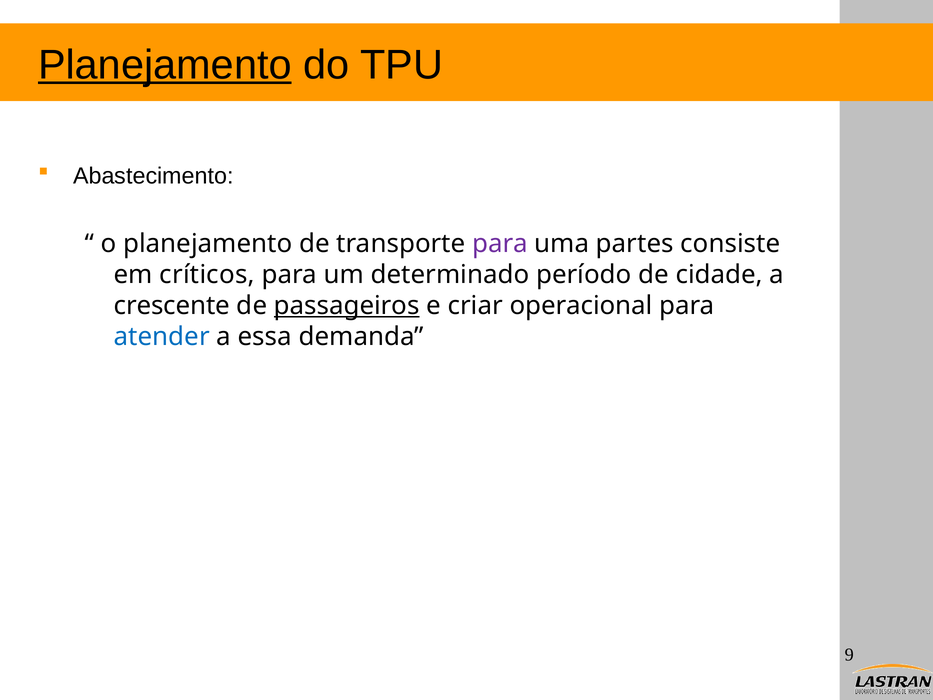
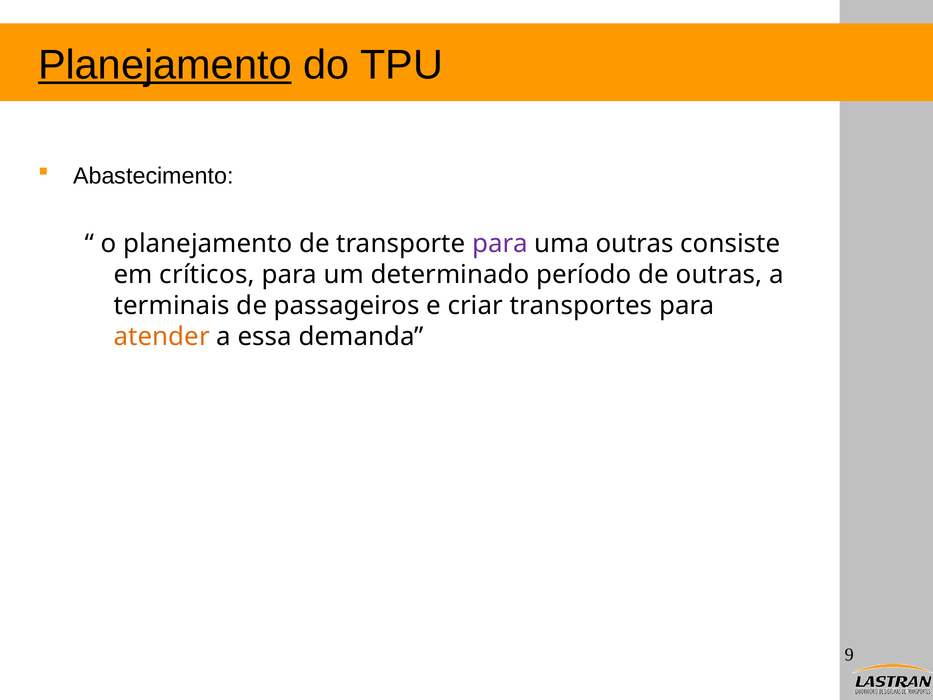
uma partes: partes -> outras
de cidade: cidade -> outras
crescente: crescente -> terminais
passageiros underline: present -> none
operacional: operacional -> transportes
atender colour: blue -> orange
